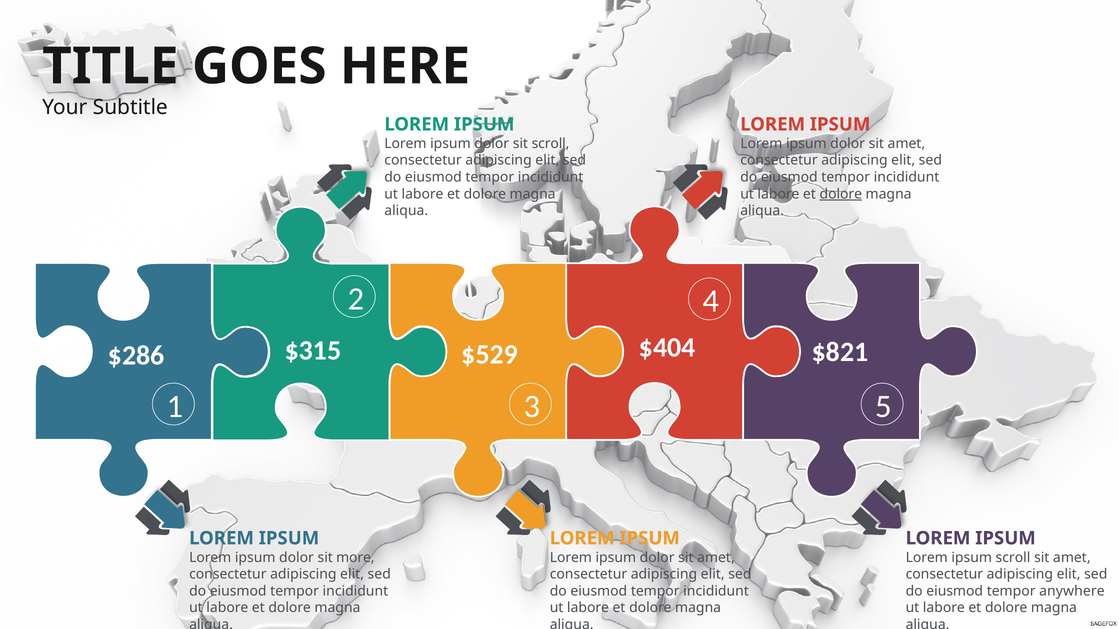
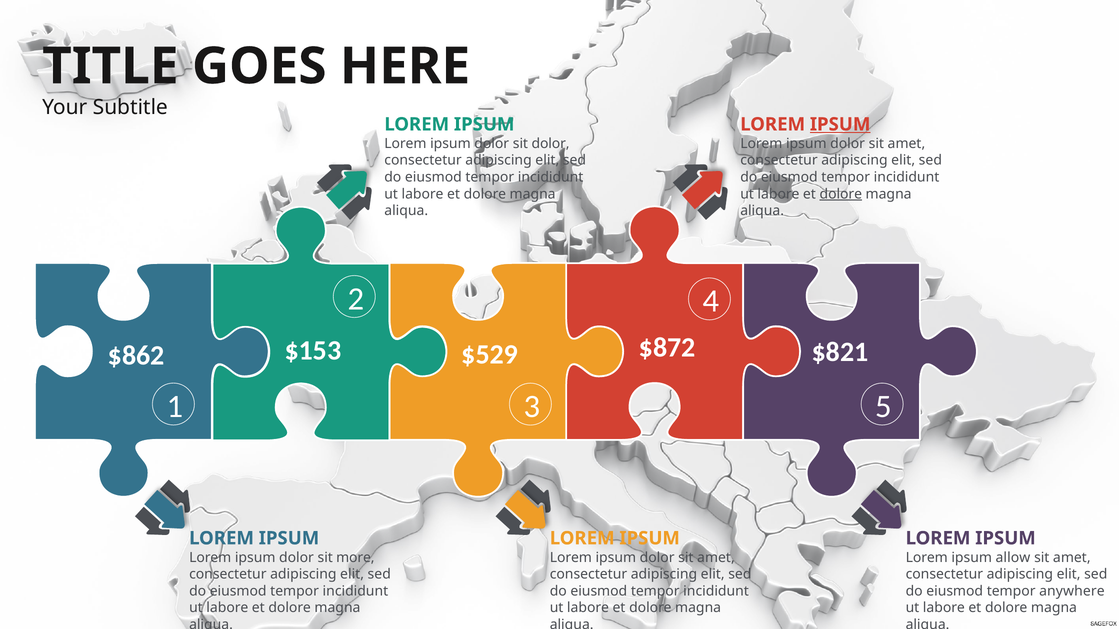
IPSUM at (840, 124) underline: none -> present
sit scroll: scroll -> dolor
$404: $404 -> $872
$315: $315 -> $153
$286: $286 -> $862
ipsum scroll: scroll -> allow
